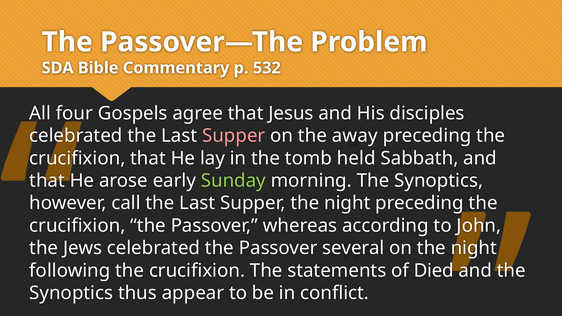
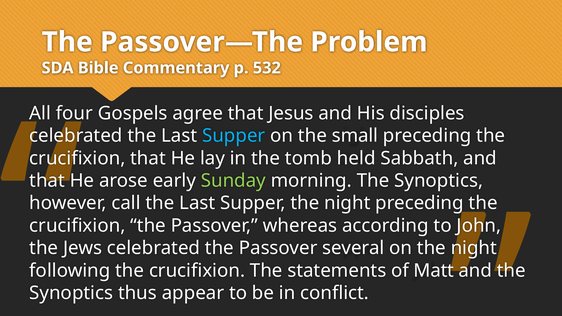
Supper at (234, 136) colour: pink -> light blue
away: away -> small
Died: Died -> Matt
